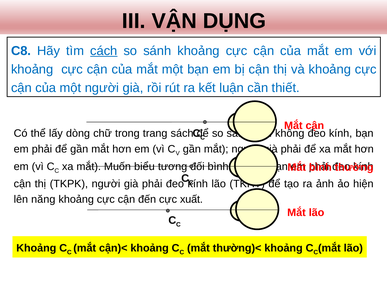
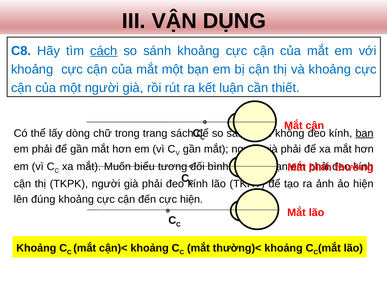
bạn at (364, 133) underline: none -> present
năng: năng -> đúng
cực xuất: xuất -> hiện
